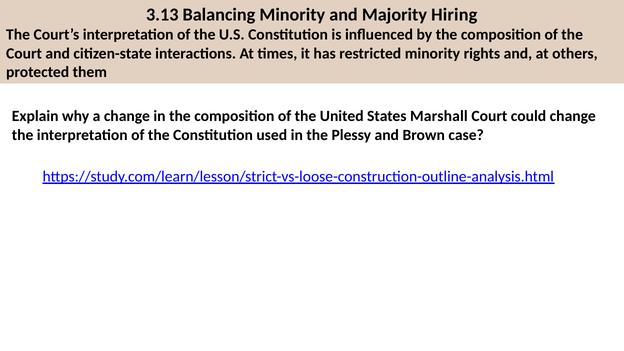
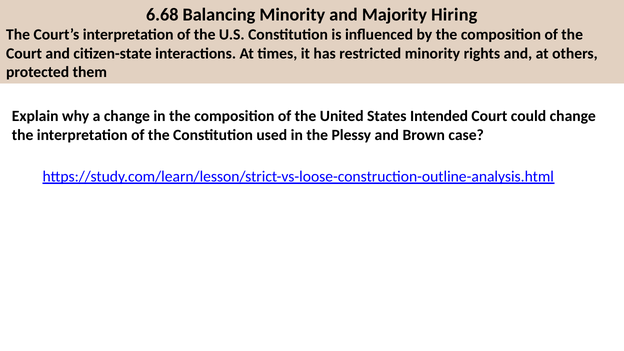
3.13: 3.13 -> 6.68
Marshall: Marshall -> Intended
